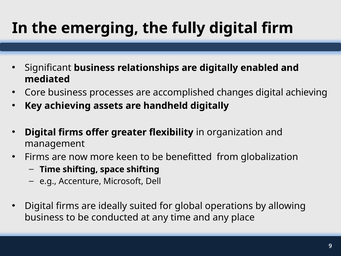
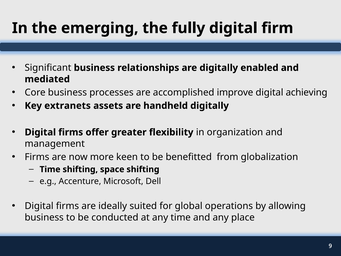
changes: changes -> improve
Key achieving: achieving -> extranets
